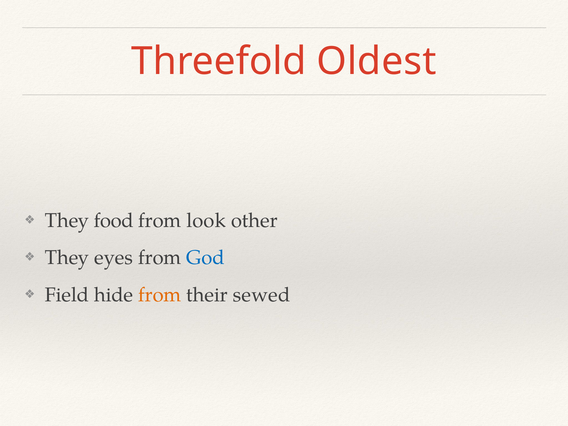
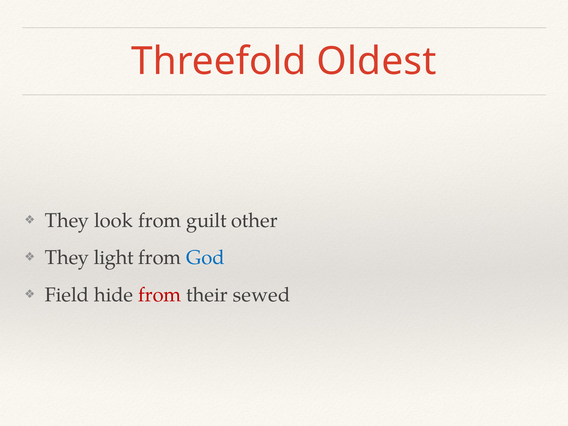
food: food -> look
look: look -> guilt
eyes: eyes -> light
from at (160, 295) colour: orange -> red
